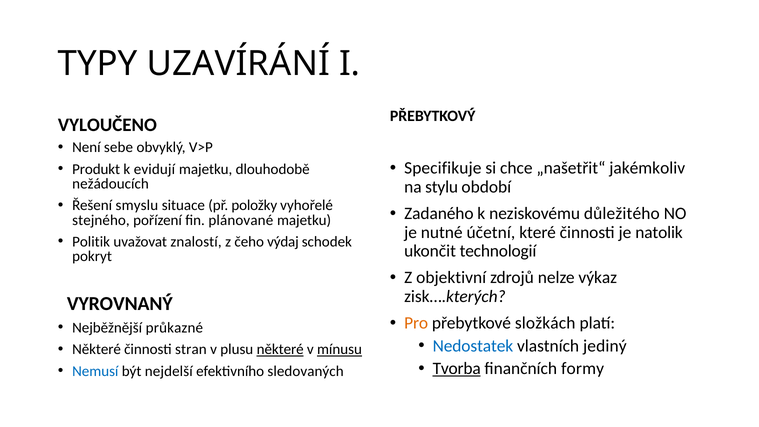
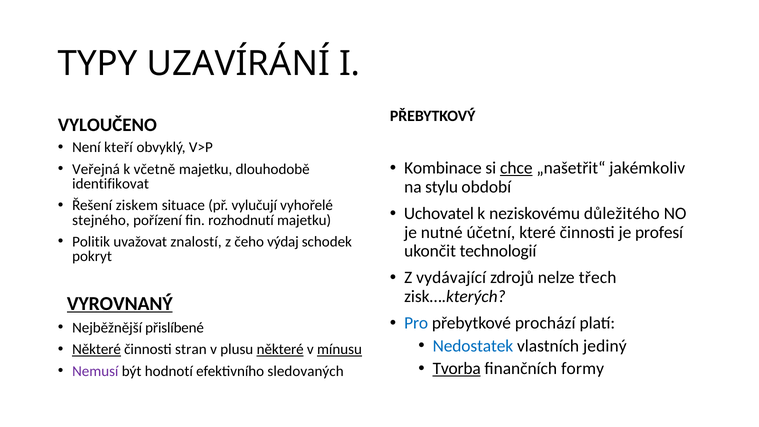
sebe: sebe -> kteří
Specifikuje: Specifikuje -> Kombinace
chce underline: none -> present
Produkt: Produkt -> Veřejná
evidují: evidují -> včetně
nežádoucích: nežádoucích -> identifikovat
smyslu: smyslu -> ziskem
položky: položky -> vylučují
Zadaného: Zadaného -> Uchovatel
plánované: plánované -> rozhodnutí
natolik: natolik -> profesí
objektivní: objektivní -> vydávající
výkaz: výkaz -> třech
VYROVNANÝ underline: none -> present
Pro colour: orange -> blue
složkách: složkách -> prochází
průkazné: průkazné -> přislíbené
Některé at (97, 349) underline: none -> present
Nemusí colour: blue -> purple
nejdelší: nejdelší -> hodnotí
